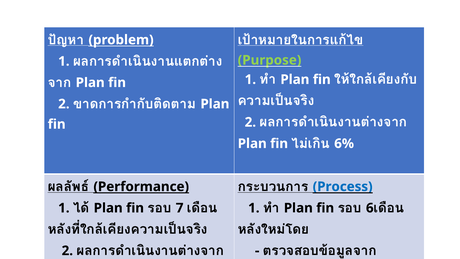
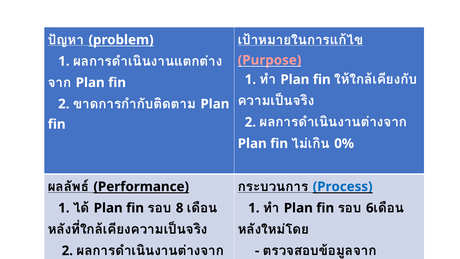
Purpose colour: light green -> pink
6%: 6% -> 0%
7: 7 -> 8
